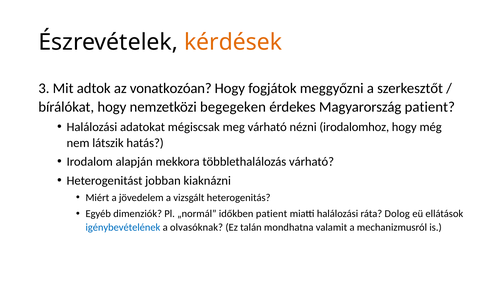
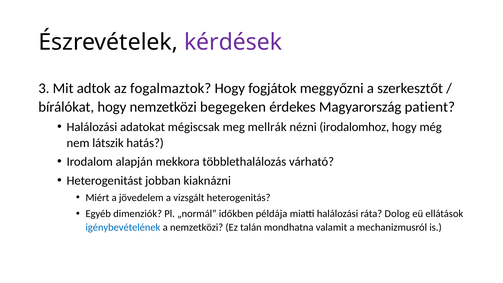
kérdések colour: orange -> purple
vonatkozóan: vonatkozóan -> fogalmaztok
meg várható: várható -> mellrák
időkben patient: patient -> példája
a olvasóknak: olvasóknak -> nemzetközi
